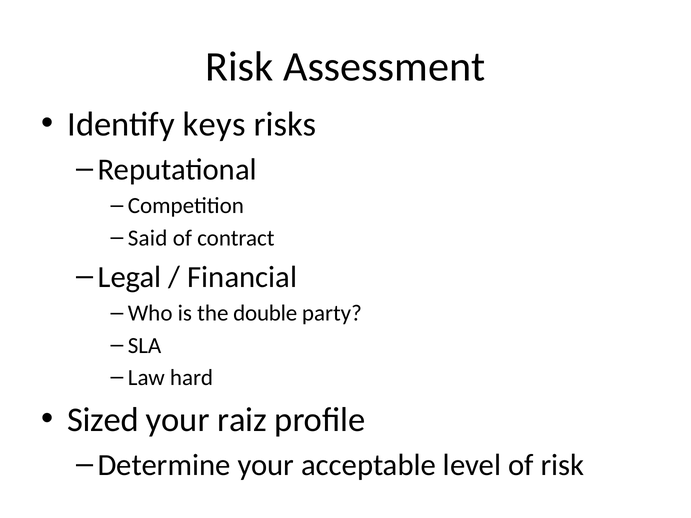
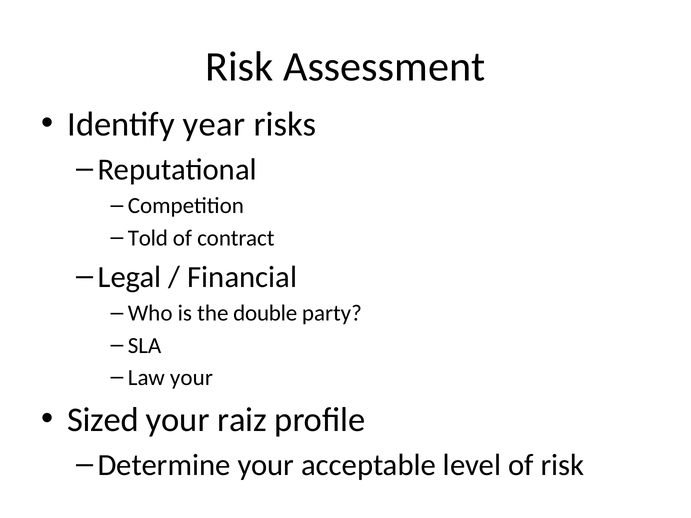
keys: keys -> year
Said: Said -> Told
Law hard: hard -> your
